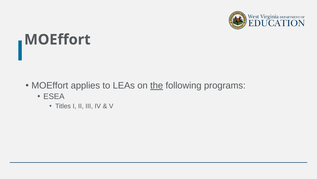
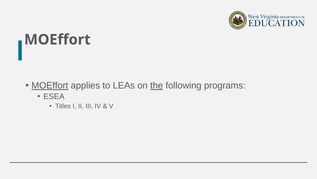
MOEffort at (50, 85) underline: none -> present
